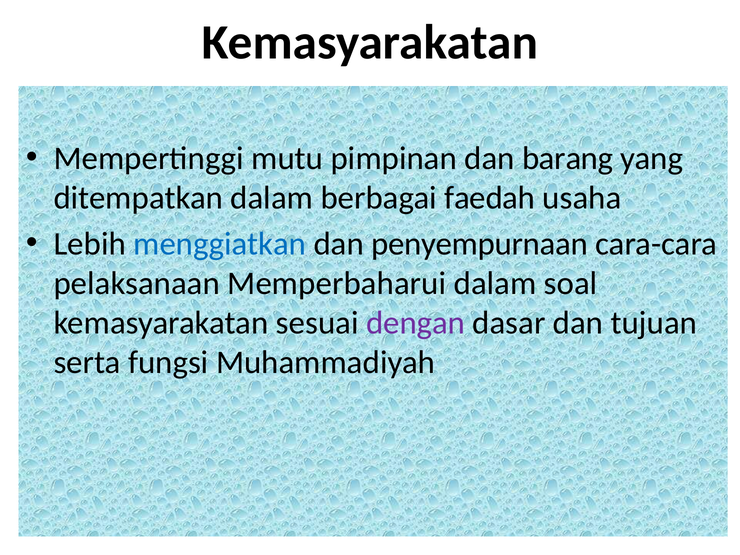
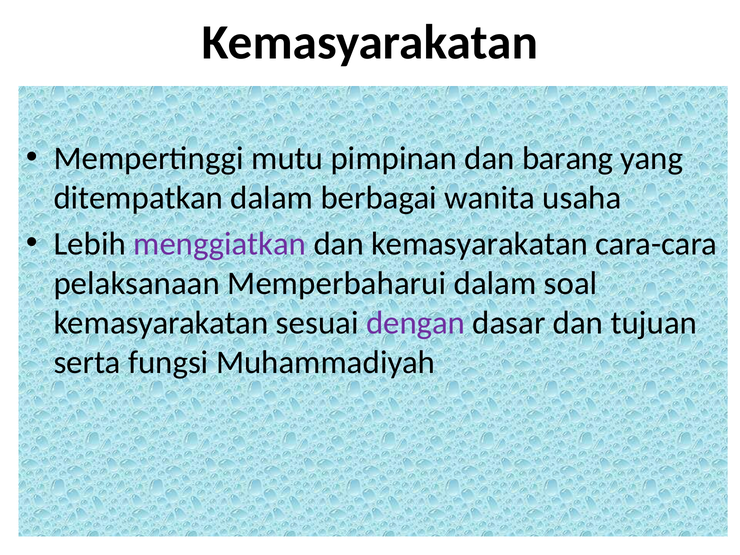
faedah: faedah -> wanita
menggiatkan colour: blue -> purple
dan penyempurnaan: penyempurnaan -> kemasyarakatan
